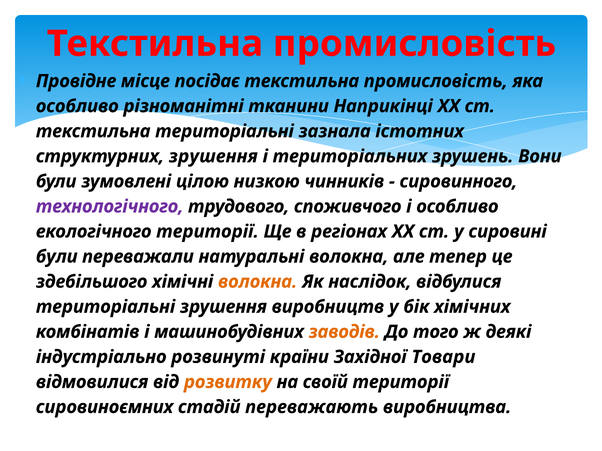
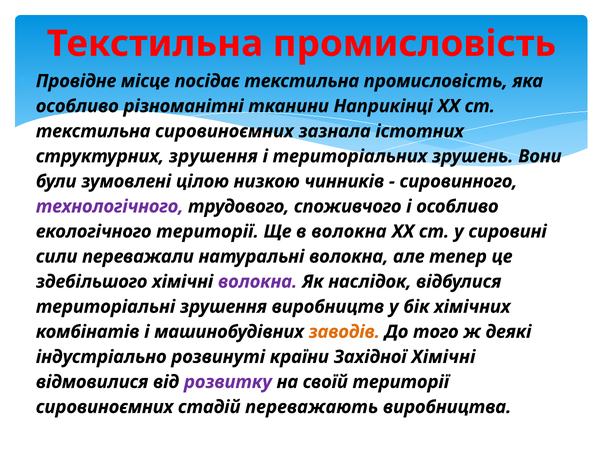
текстильна територіальні: територіальні -> сировиноємних
в регіонах: регіонах -> волокна
були at (57, 257): були -> сили
волокна at (258, 282) colour: orange -> purple
Західної Товари: Товари -> Хімічні
розвитку colour: orange -> purple
